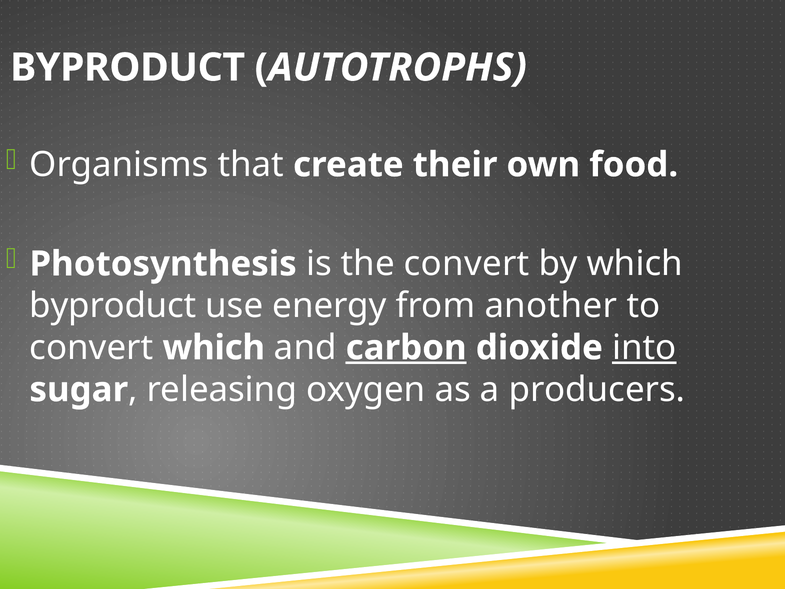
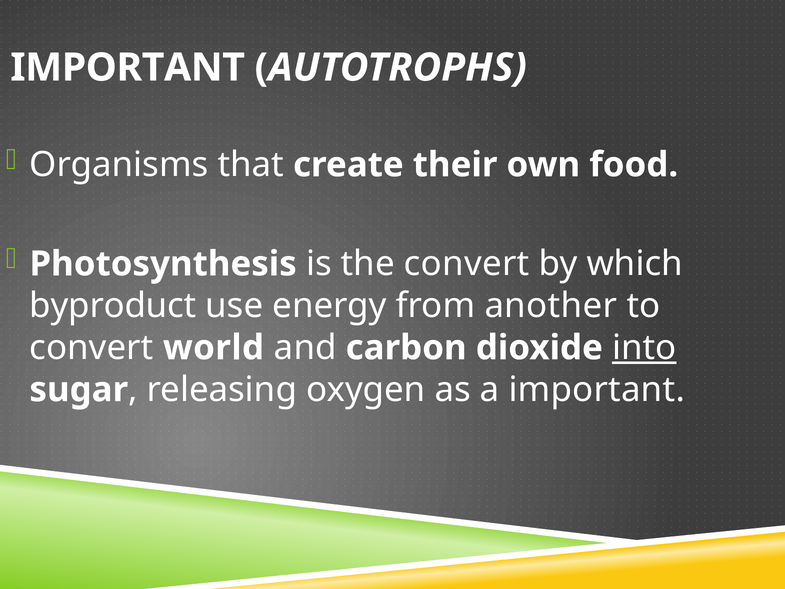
BYPRODUCT at (128, 68): BYPRODUCT -> IMPORTANT
convert which: which -> world
carbon underline: present -> none
a producers: producers -> important
